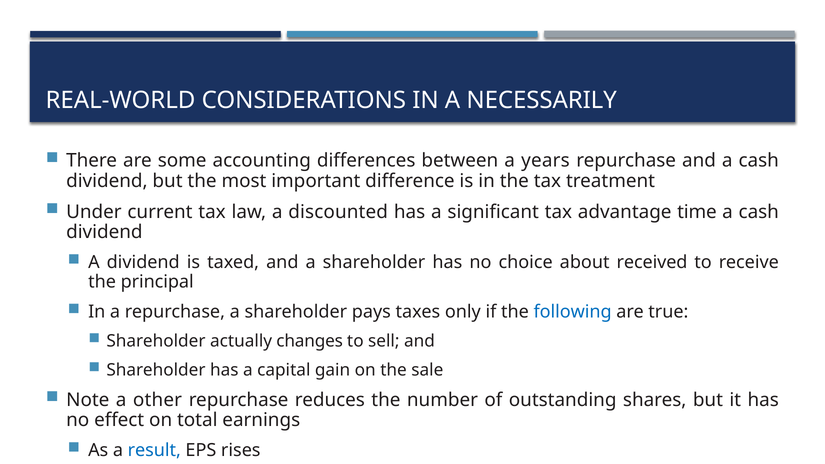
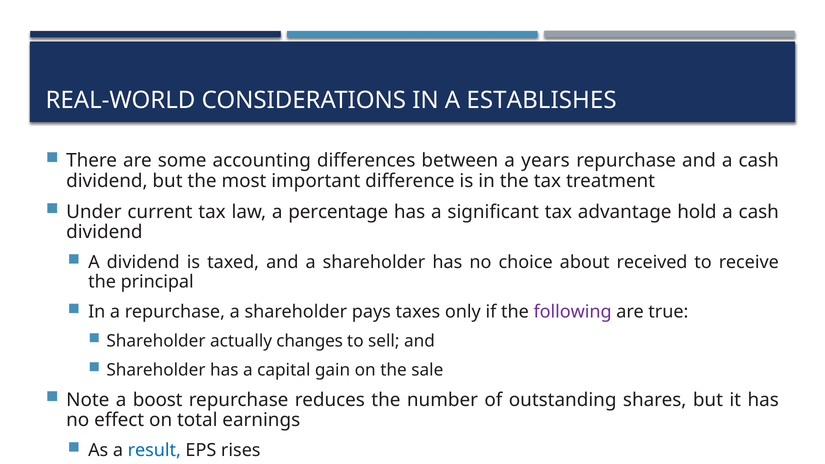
NECESSARILY: NECESSARILY -> ESTABLISHES
discounted: discounted -> percentage
time: time -> hold
following colour: blue -> purple
other: other -> boost
